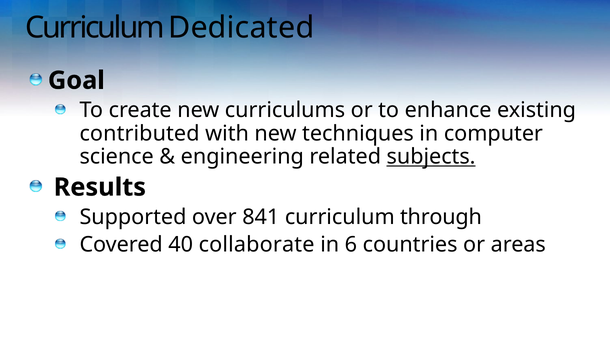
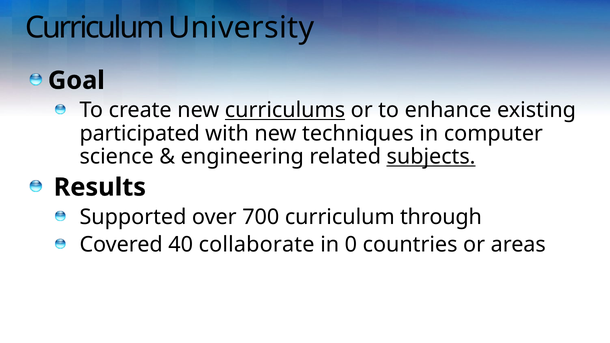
Dedicated: Dedicated -> University
curriculums underline: none -> present
contributed: contributed -> participated
841: 841 -> 700
6: 6 -> 0
